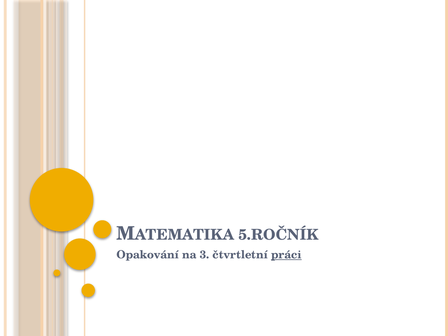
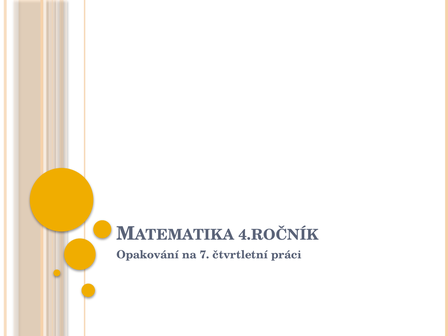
5.ROČNÍK: 5.ROČNÍK -> 4.ROČNÍK
3: 3 -> 7
práci underline: present -> none
